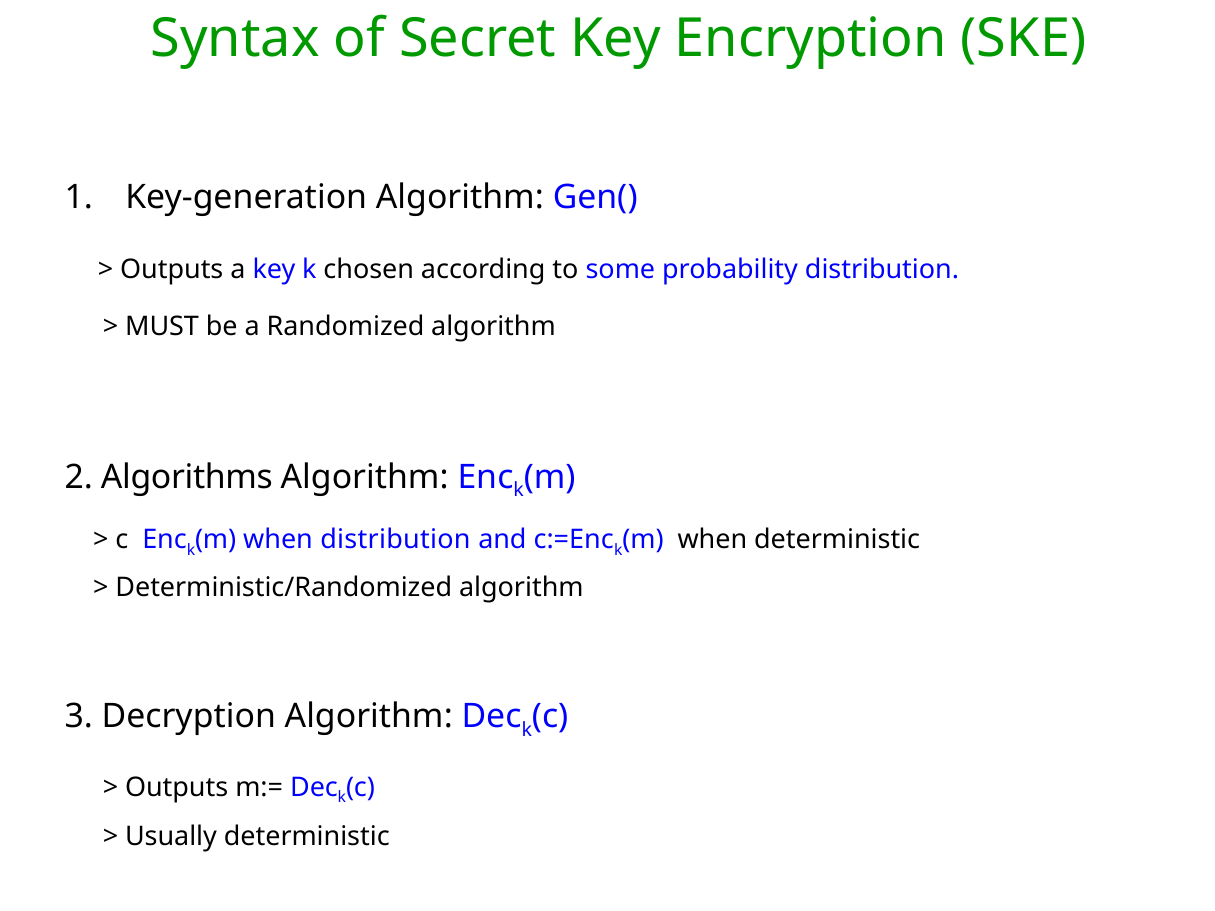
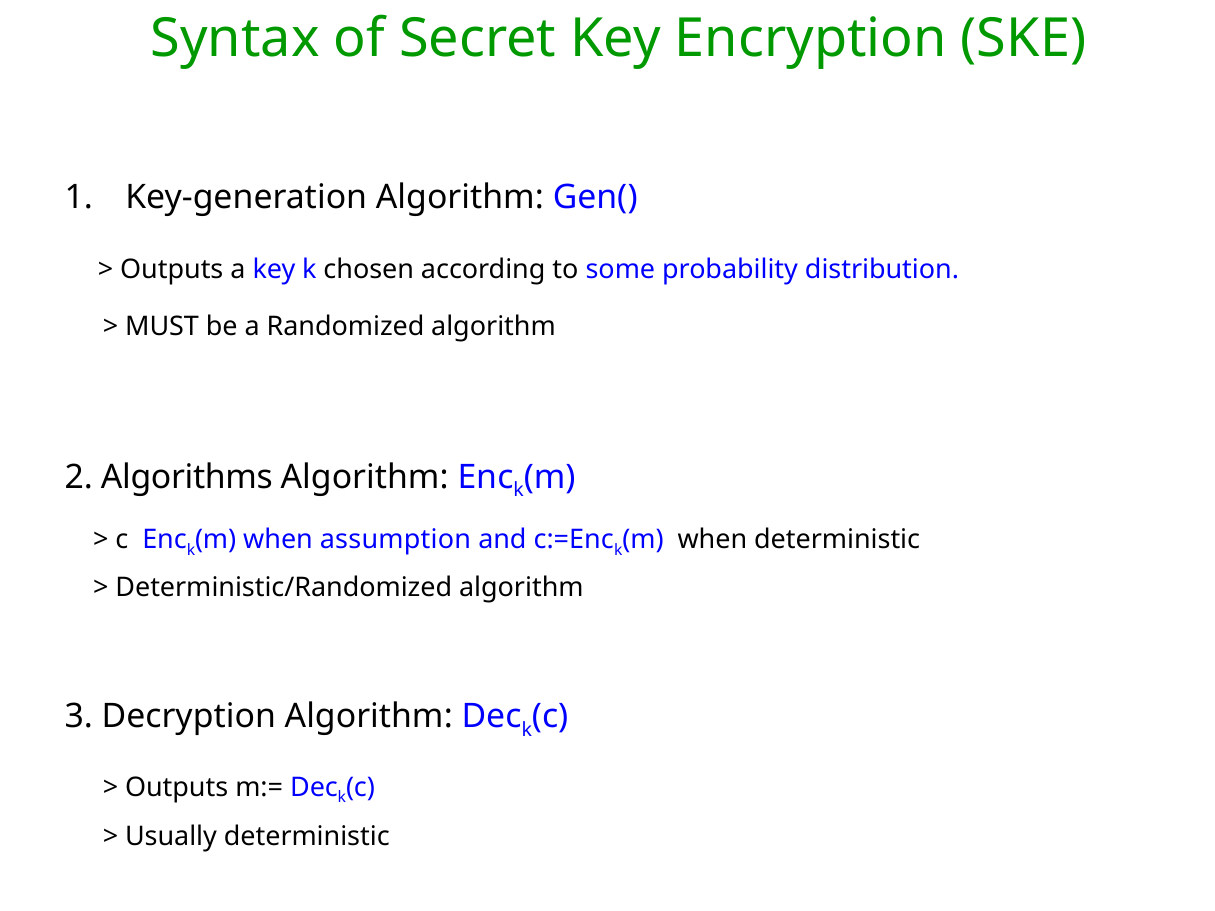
when distribution: distribution -> assumption
